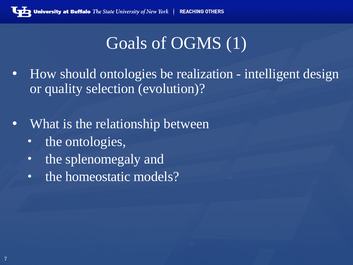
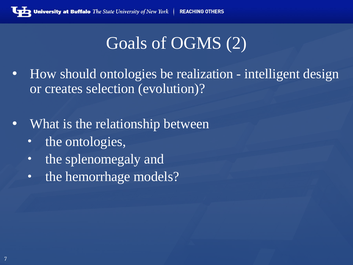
1: 1 -> 2
quality: quality -> creates
homeostatic: homeostatic -> hemorrhage
